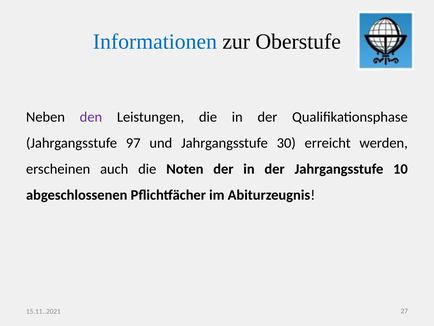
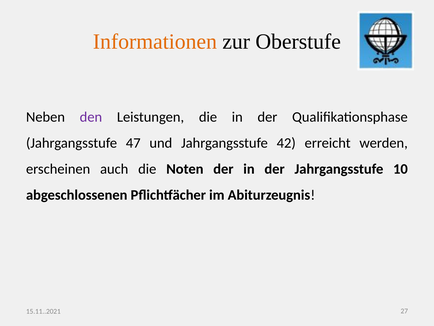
Informationen colour: blue -> orange
97: 97 -> 47
30: 30 -> 42
